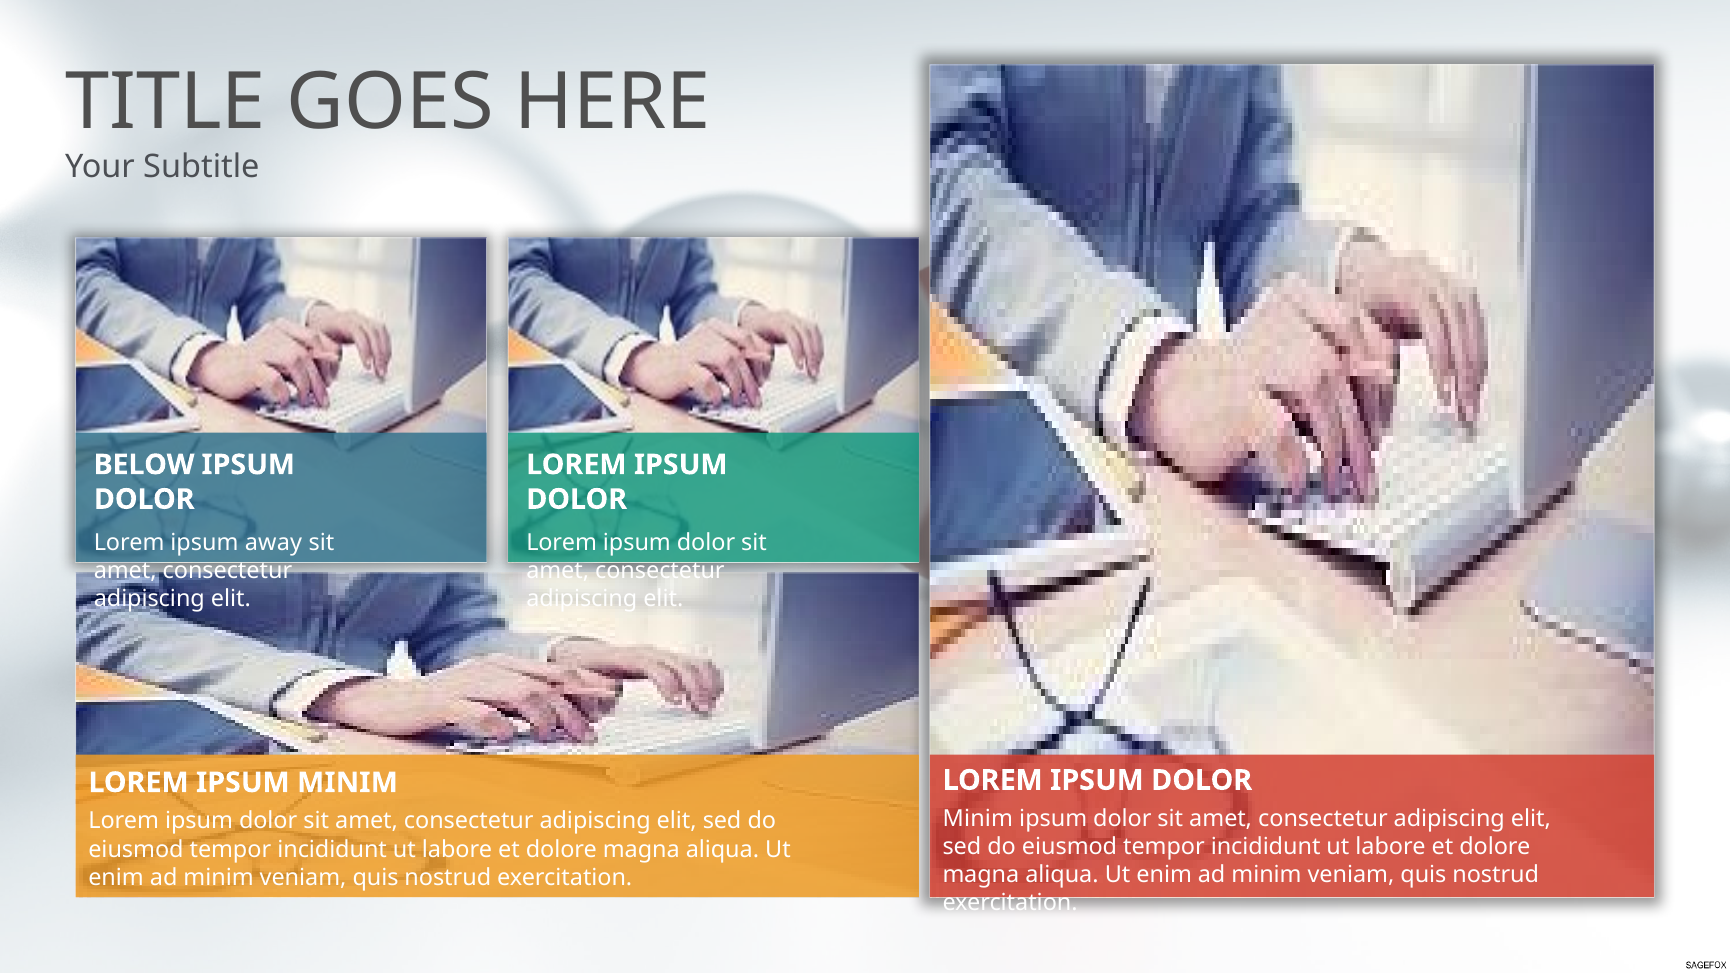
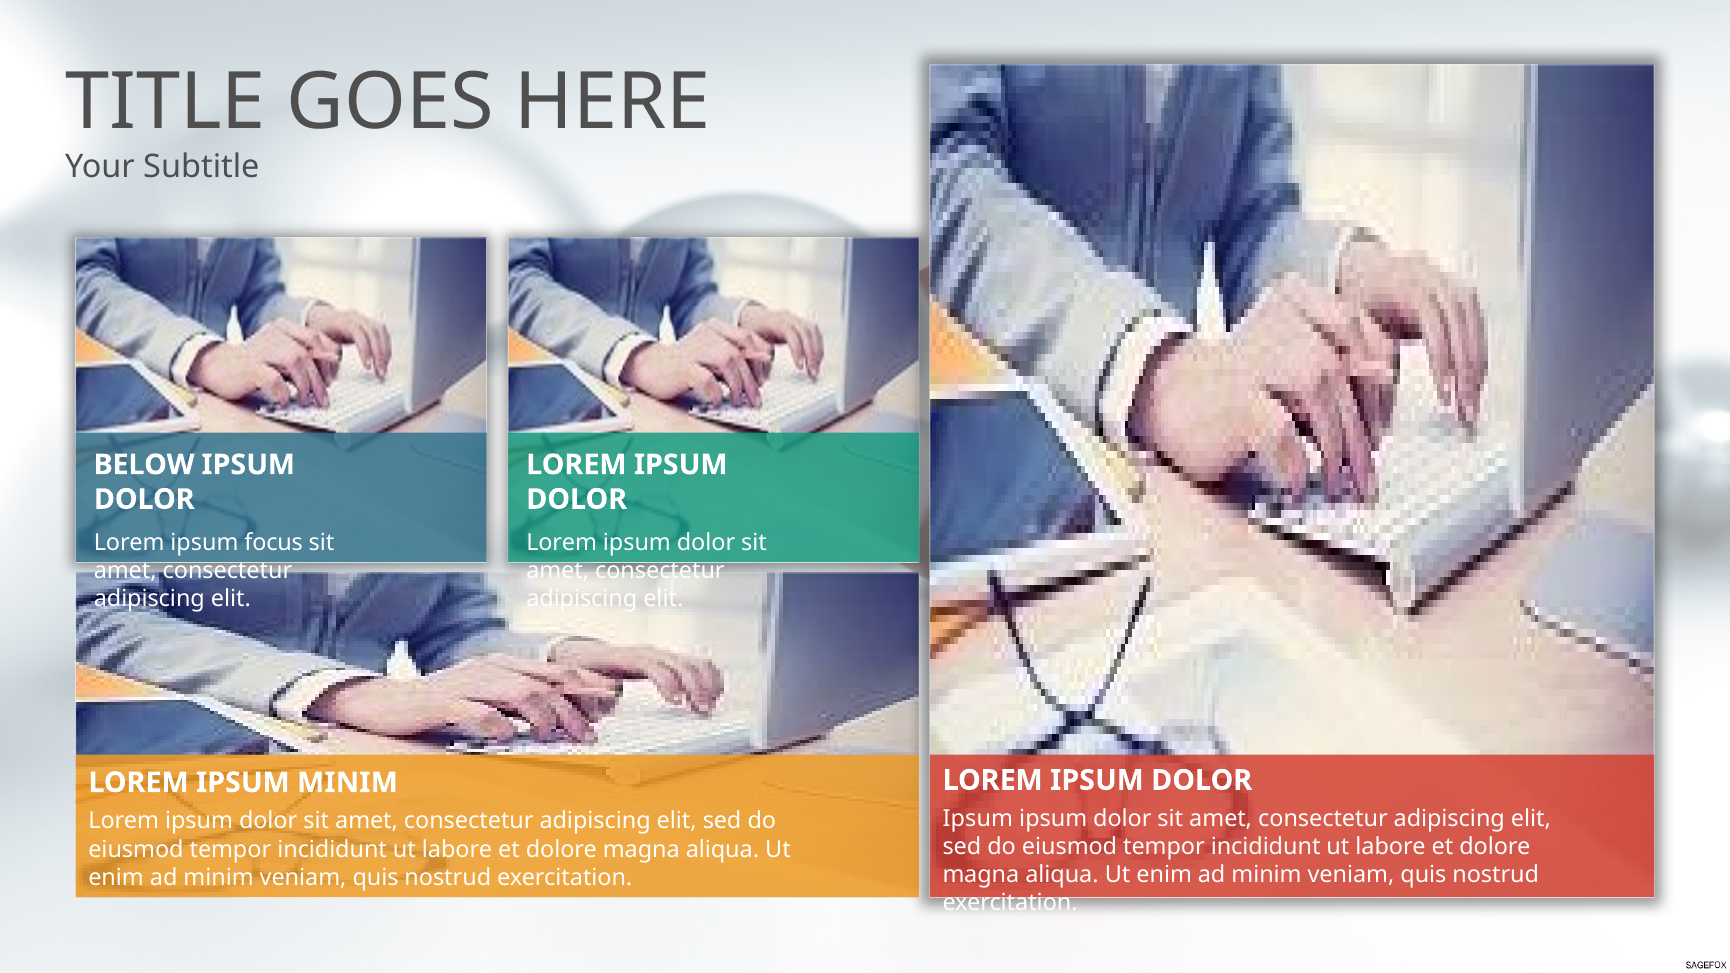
away: away -> focus
Minim at (978, 819): Minim -> Ipsum
